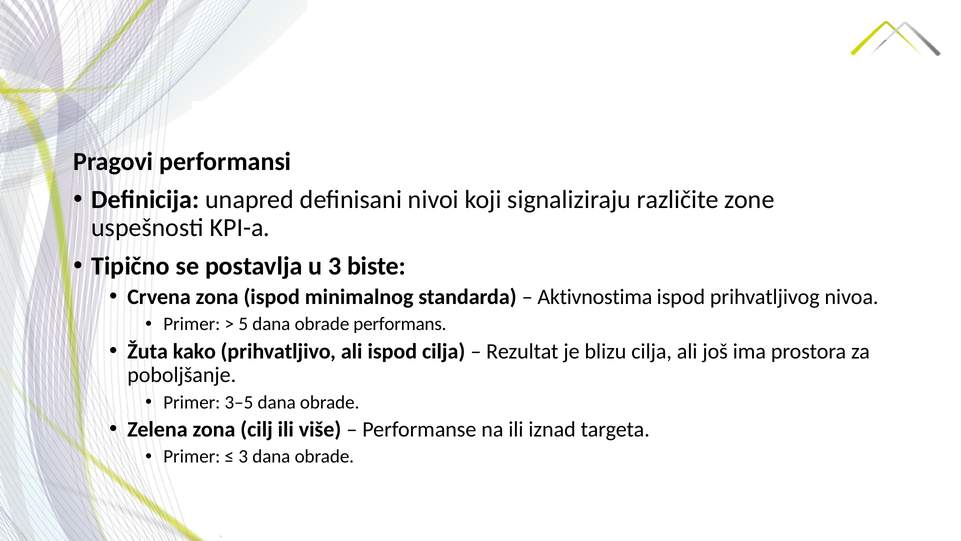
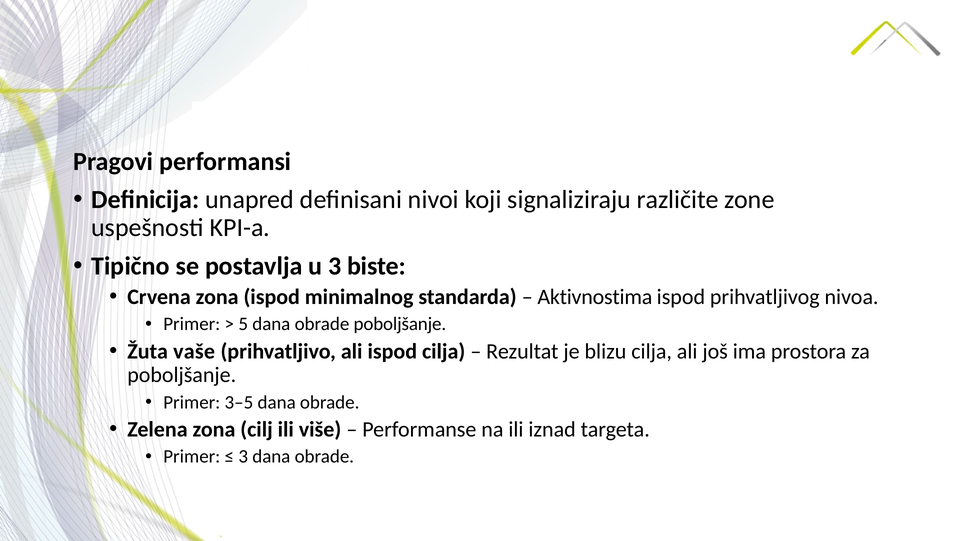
obrade performans: performans -> poboljšanje
kako: kako -> vaše
